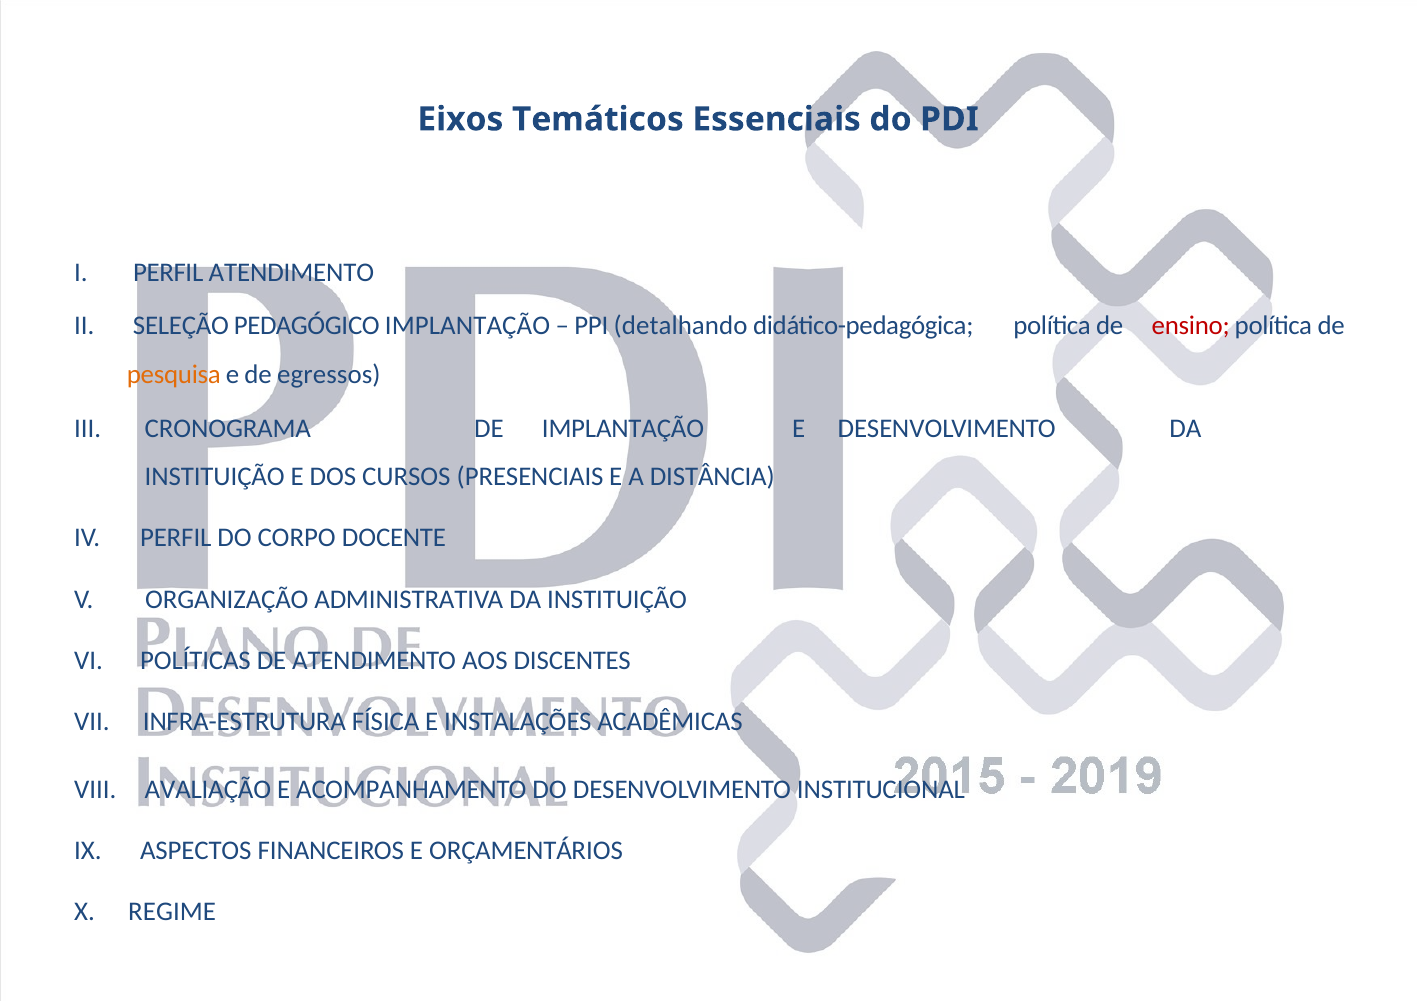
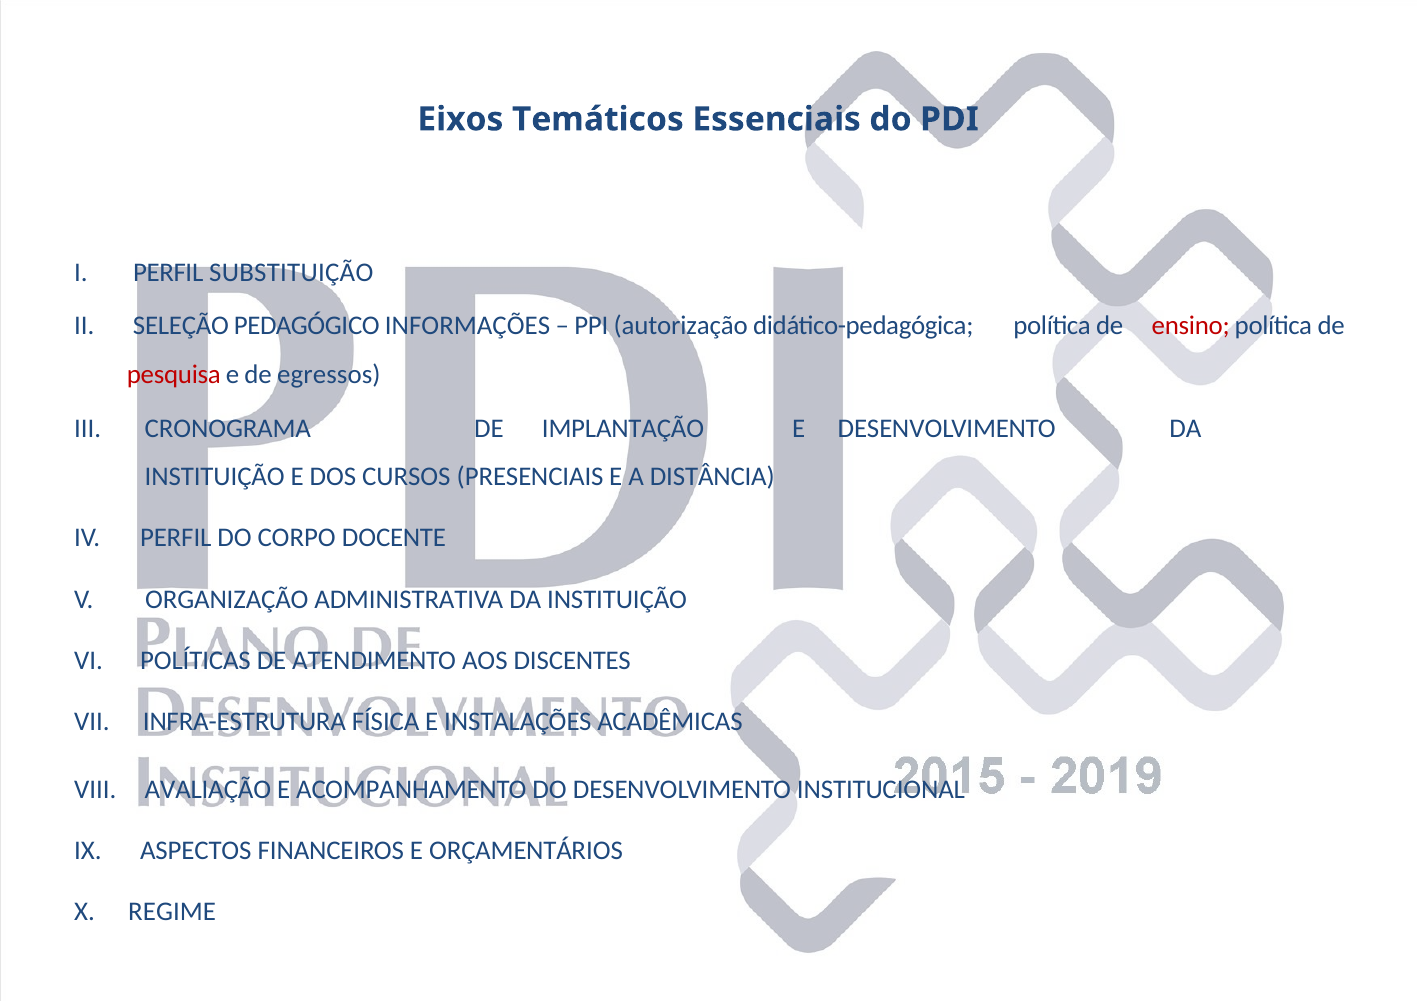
PERFIL ATENDIMENTO: ATENDIMENTO -> SUBSTITUIÇÃO
PEDAGÓGICO IMPLANTAÇÃO: IMPLANTAÇÃO -> INFORMAÇÕES
detalhando: detalhando -> autorização
pesquisa colour: orange -> red
